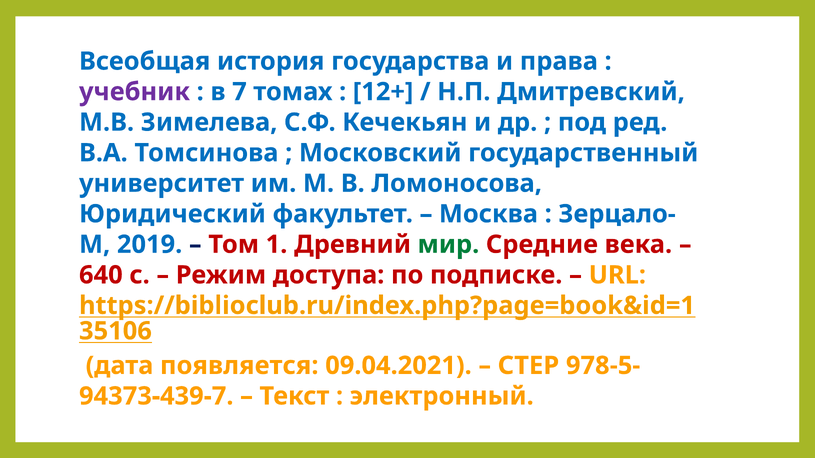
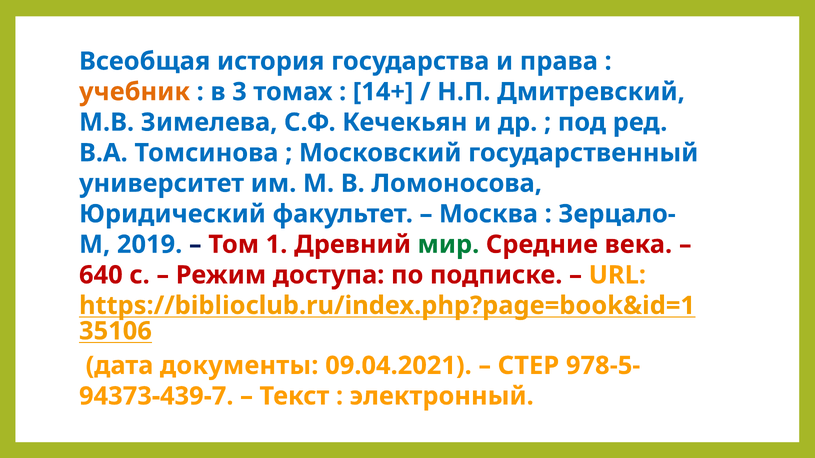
учебник colour: purple -> orange
7: 7 -> 3
12+: 12+ -> 14+
появляется: появляется -> документы
